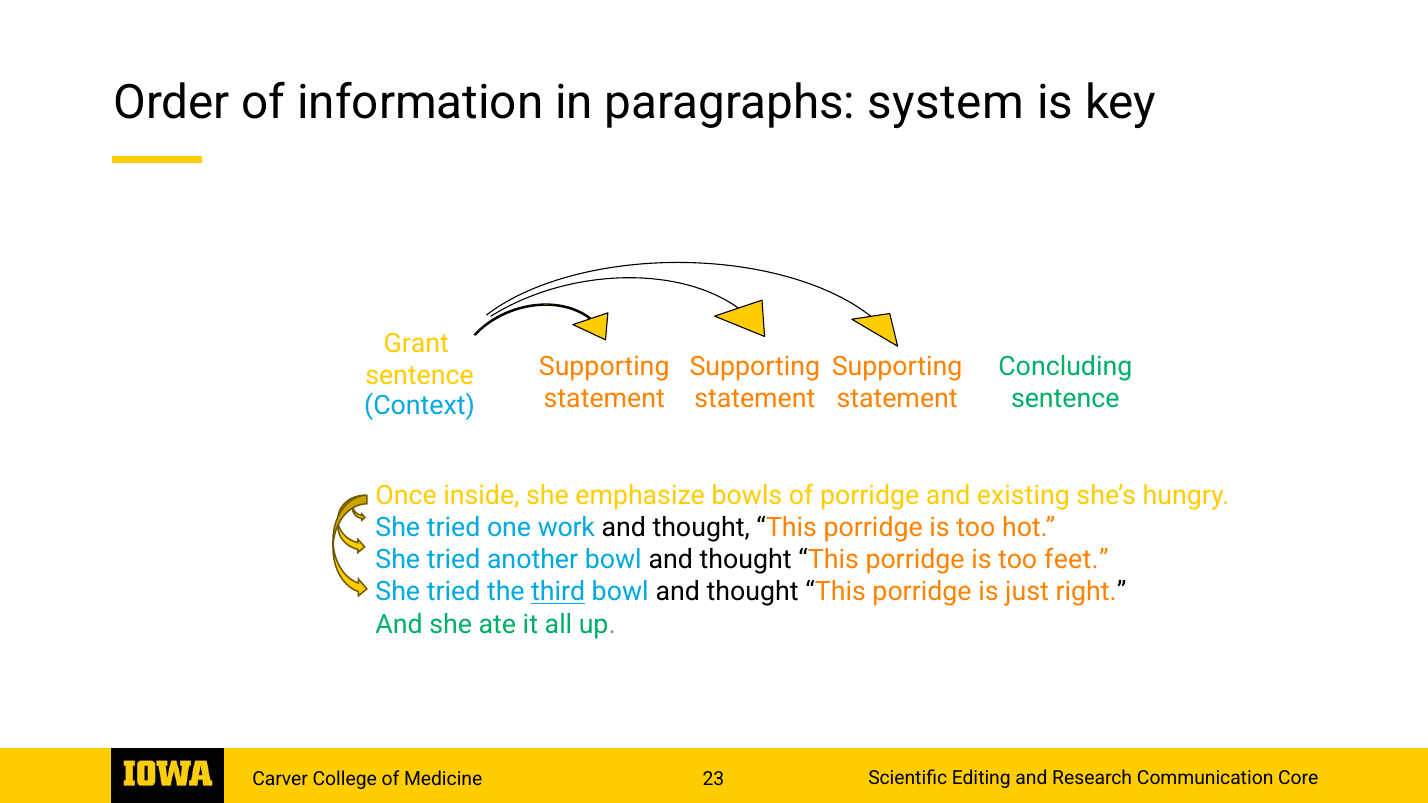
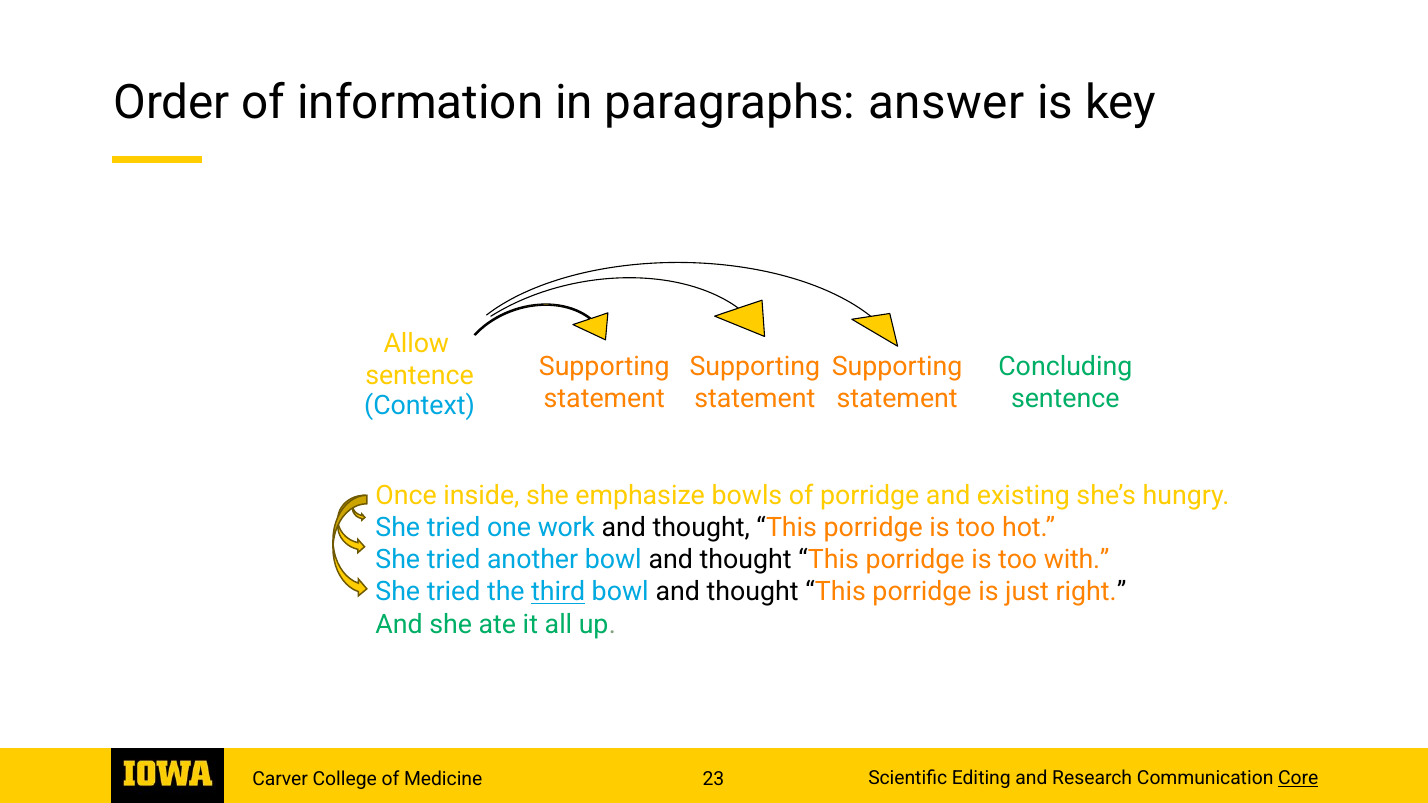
system: system -> answer
Grant: Grant -> Allow
feet: feet -> with
Core underline: none -> present
